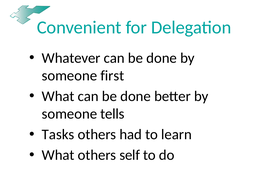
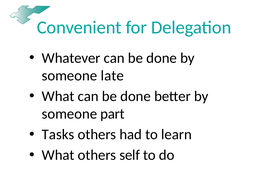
first: first -> late
tells: tells -> part
